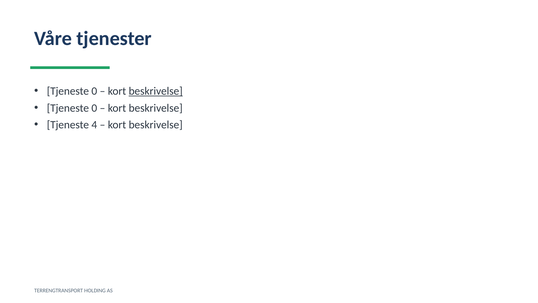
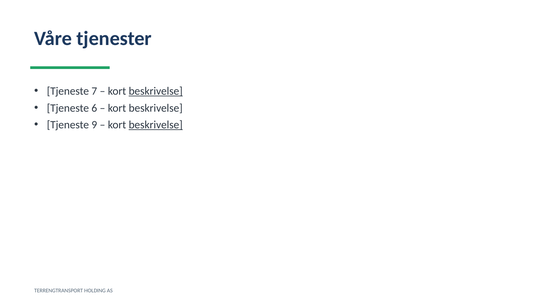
0 at (94, 91): 0 -> 7
0 at (94, 108): 0 -> 6
4: 4 -> 9
beskrivelse at (156, 125) underline: none -> present
